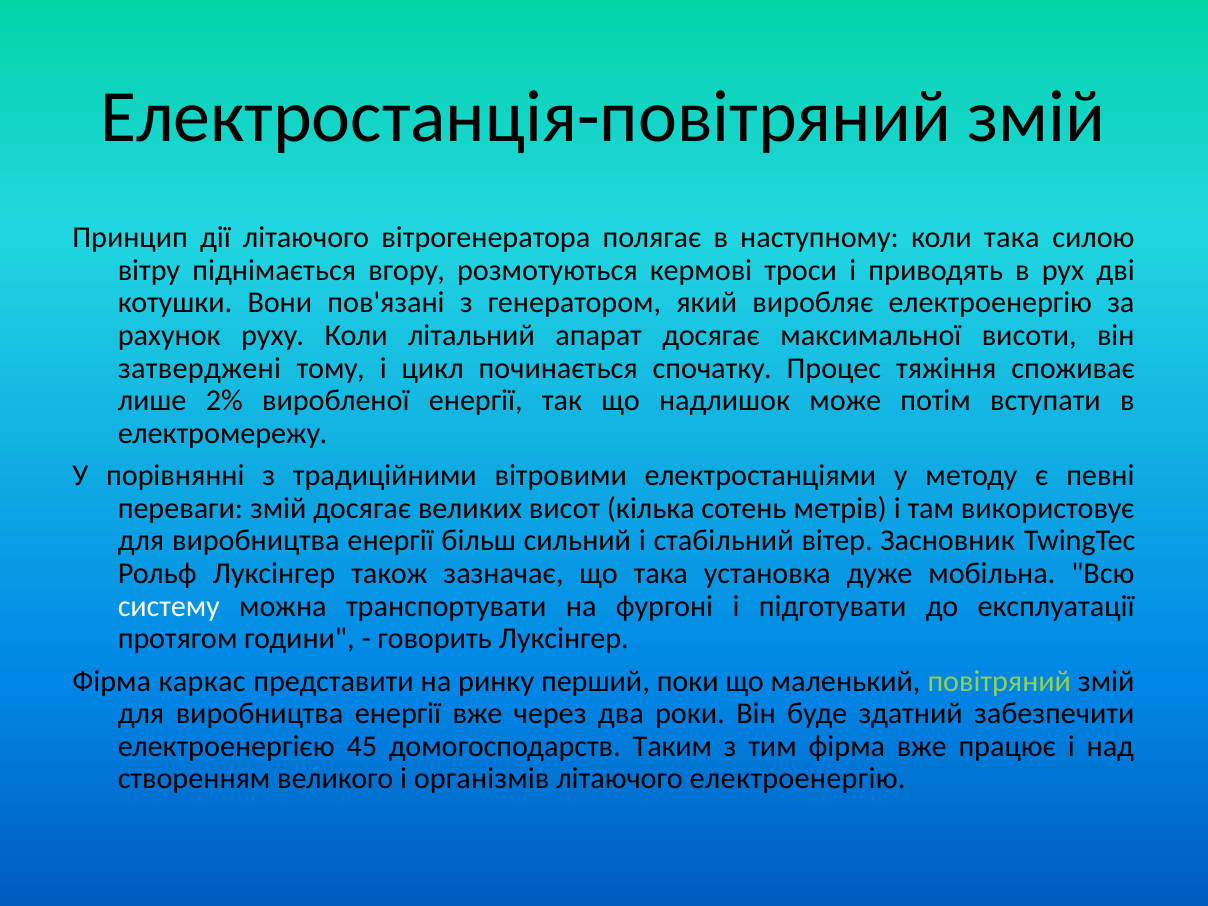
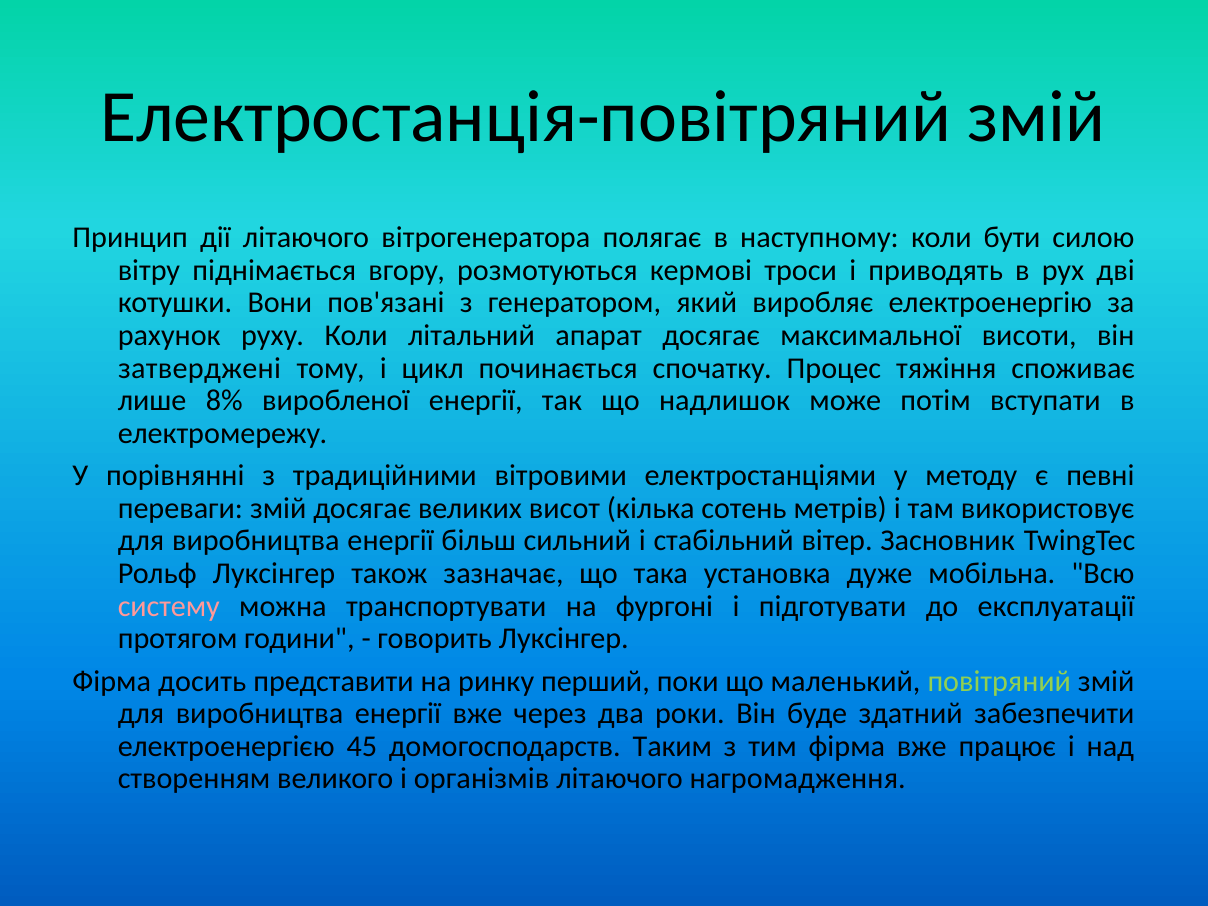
коли така: така -> бути
2%: 2% -> 8%
систему colour: white -> pink
каркас: каркас -> досить
літаючого електроенергію: електроенергію -> нагромадження
